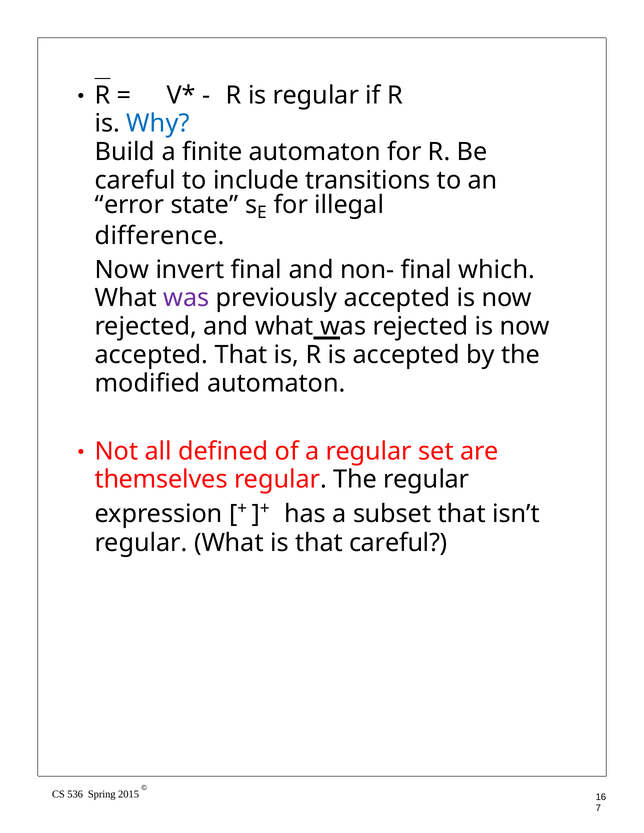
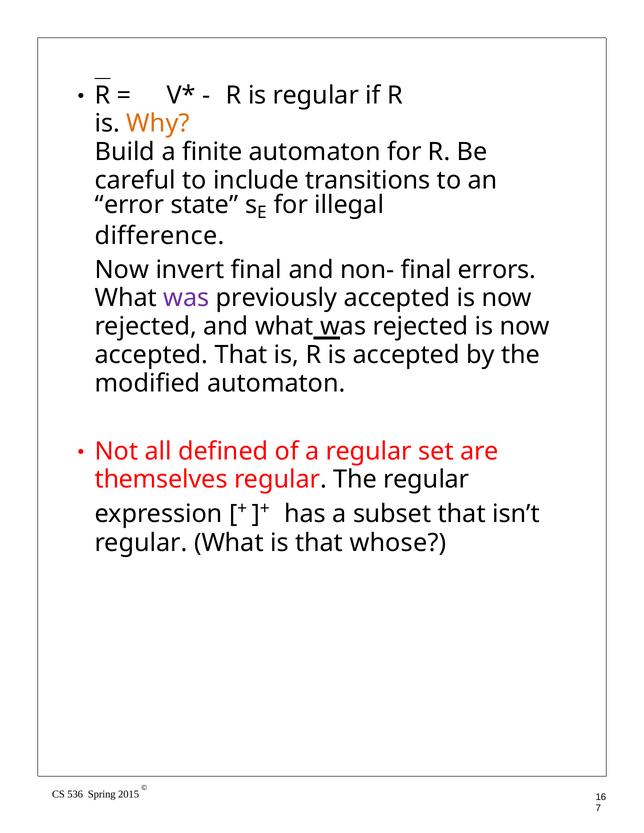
Why colour: blue -> orange
which: which -> errors
that careful: careful -> whose
